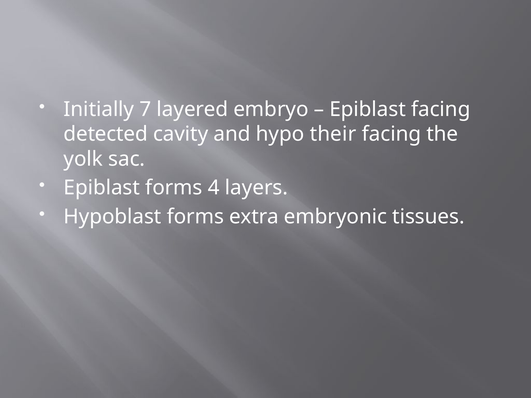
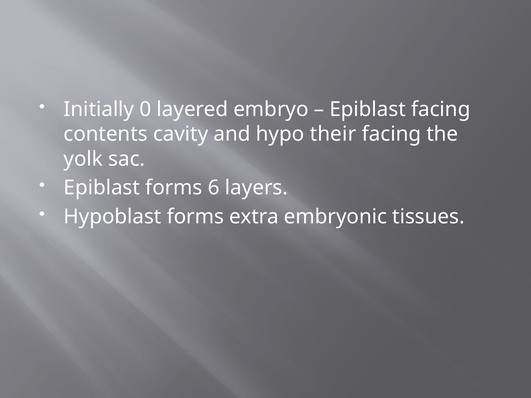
7: 7 -> 0
detected: detected -> contents
4: 4 -> 6
